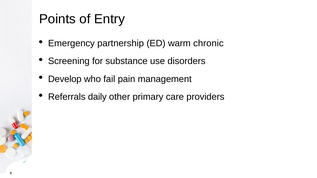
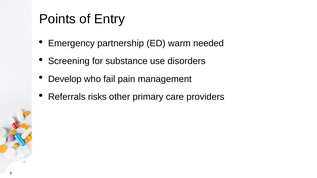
chronic: chronic -> needed
daily: daily -> risks
